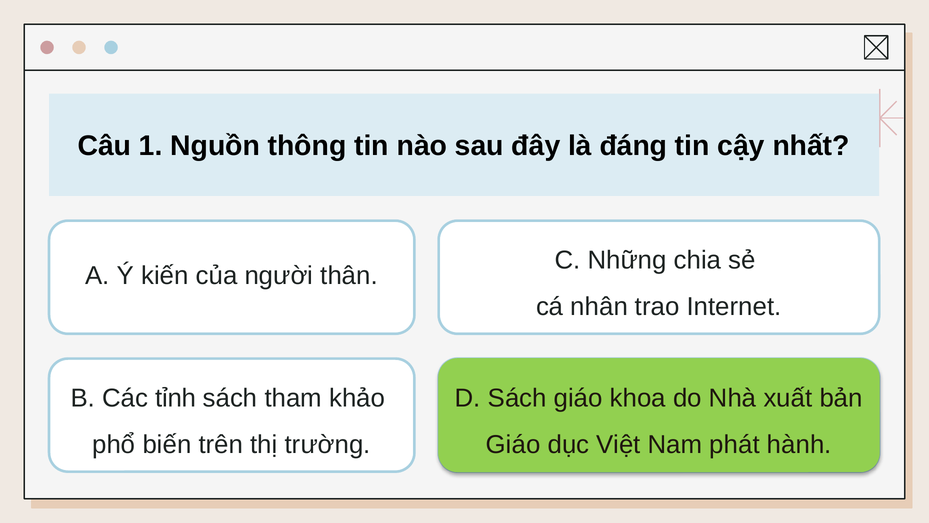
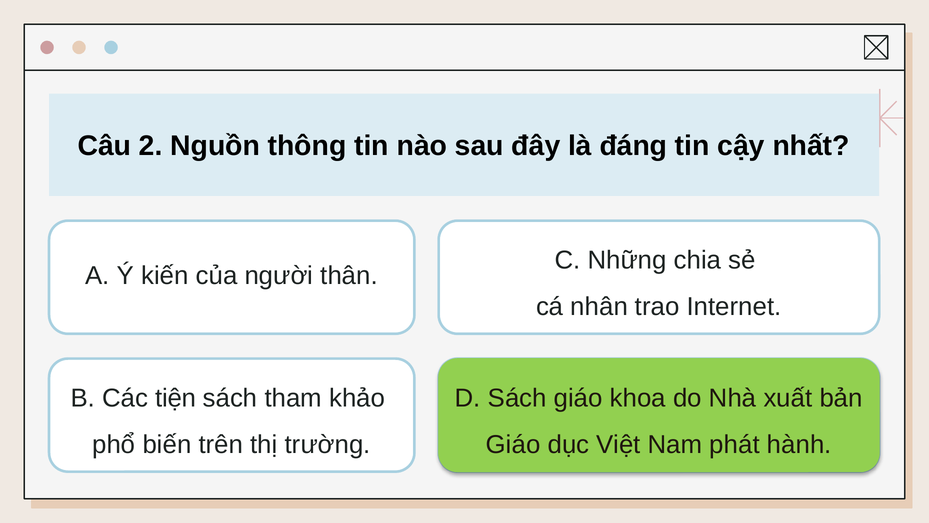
1: 1 -> 2
tỉnh: tỉnh -> tiện
